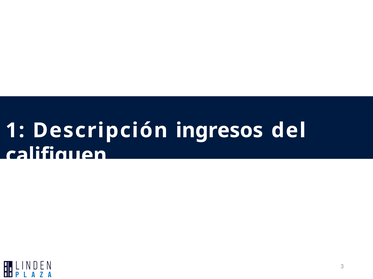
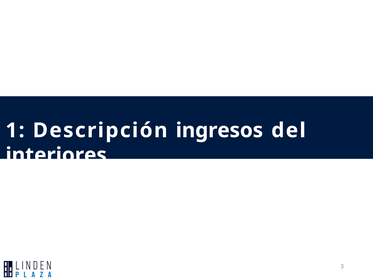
califiquen: califiquen -> interiores
